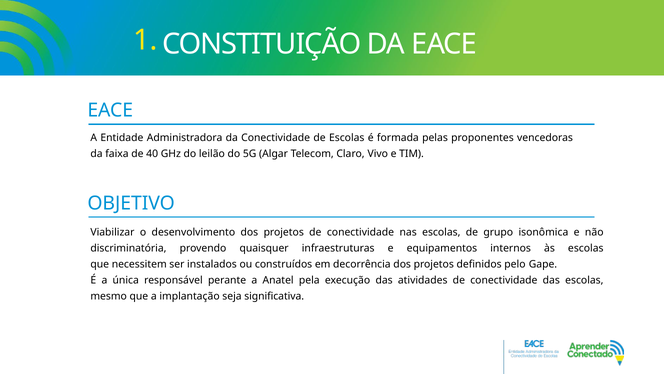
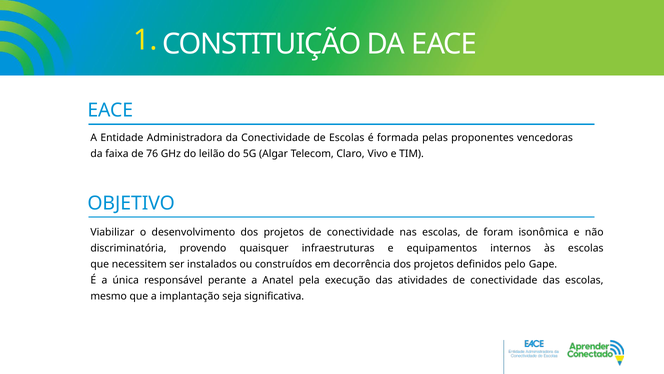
40: 40 -> 76
grupo: grupo -> foram
